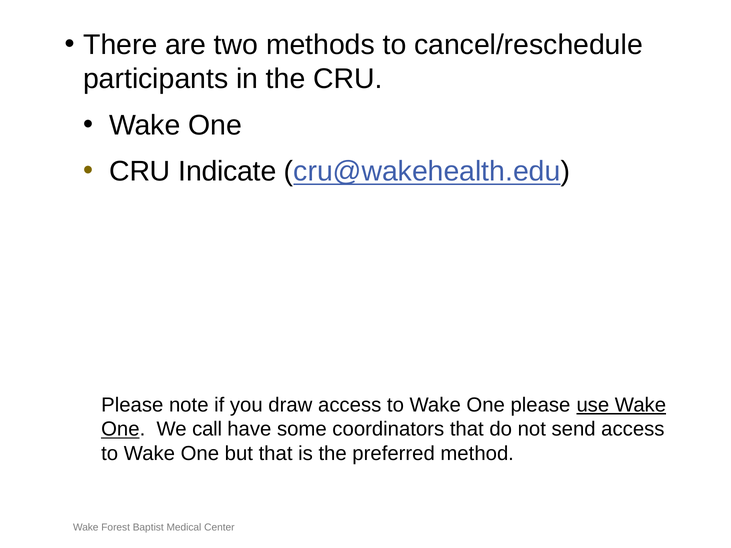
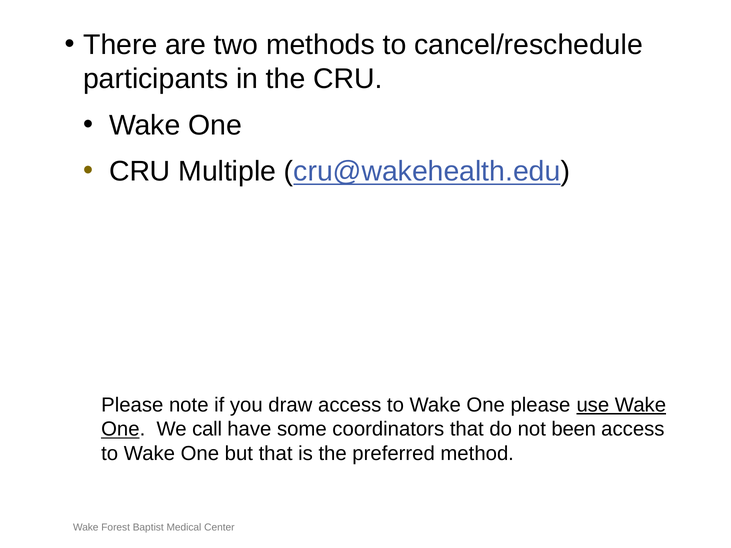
Indicate: Indicate -> Multiple
send: send -> been
